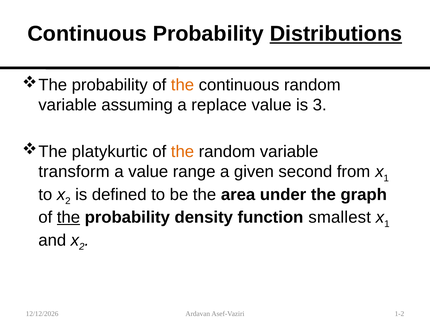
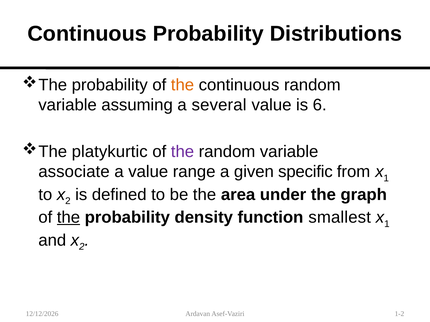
Distributions underline: present -> none
replace: replace -> several
3: 3 -> 6
the at (182, 152) colour: orange -> purple
transform: transform -> associate
second: second -> specific
